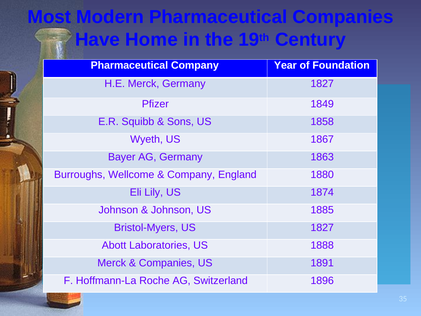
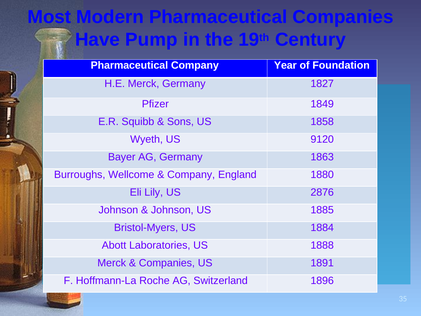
Home: Home -> Pump
1867: 1867 -> 9120
1874: 1874 -> 2876
US 1827: 1827 -> 1884
